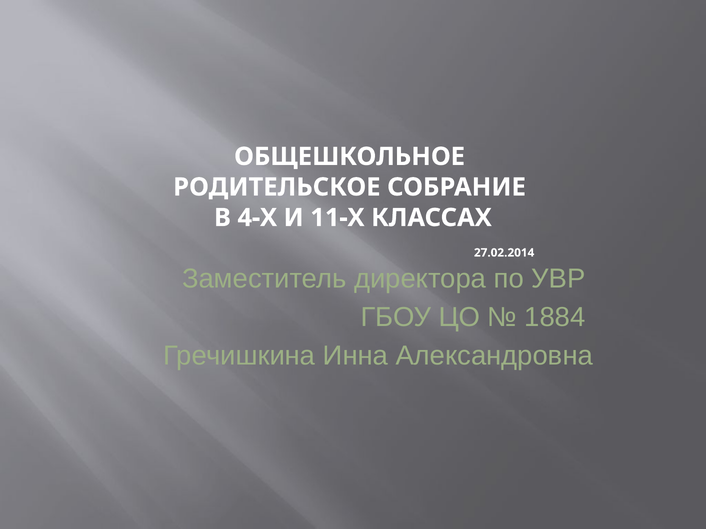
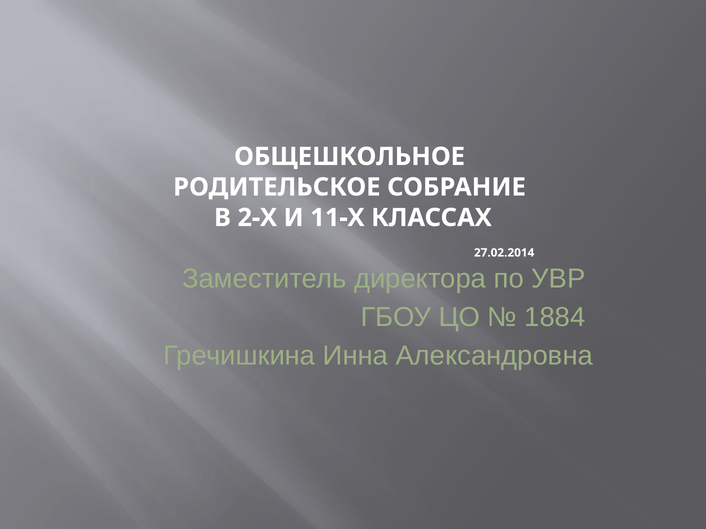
4-Х: 4-Х -> 2-Х
